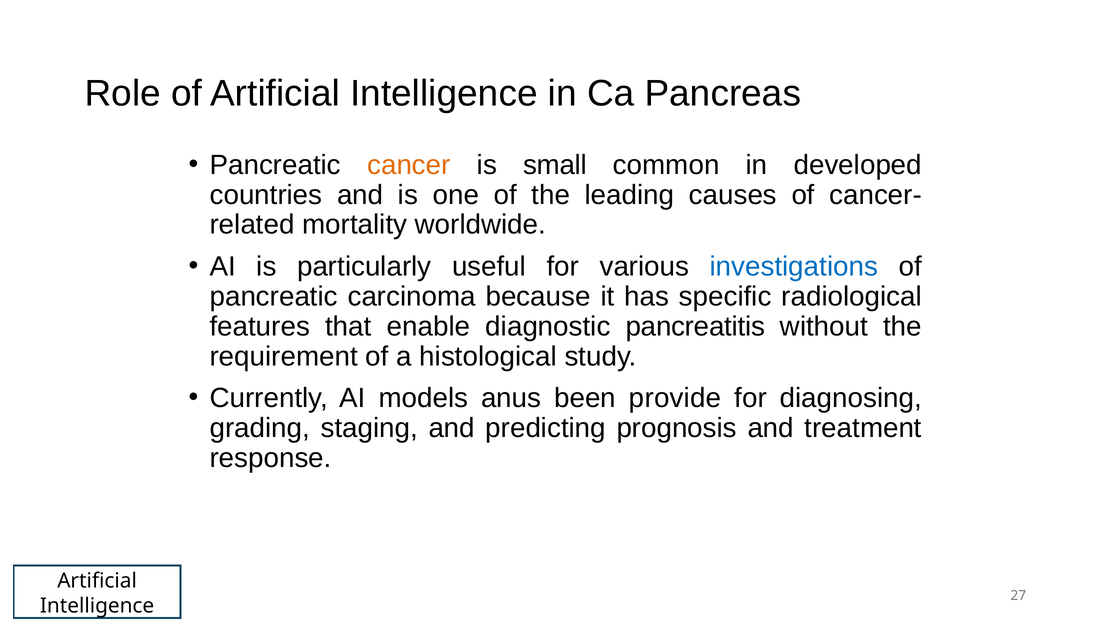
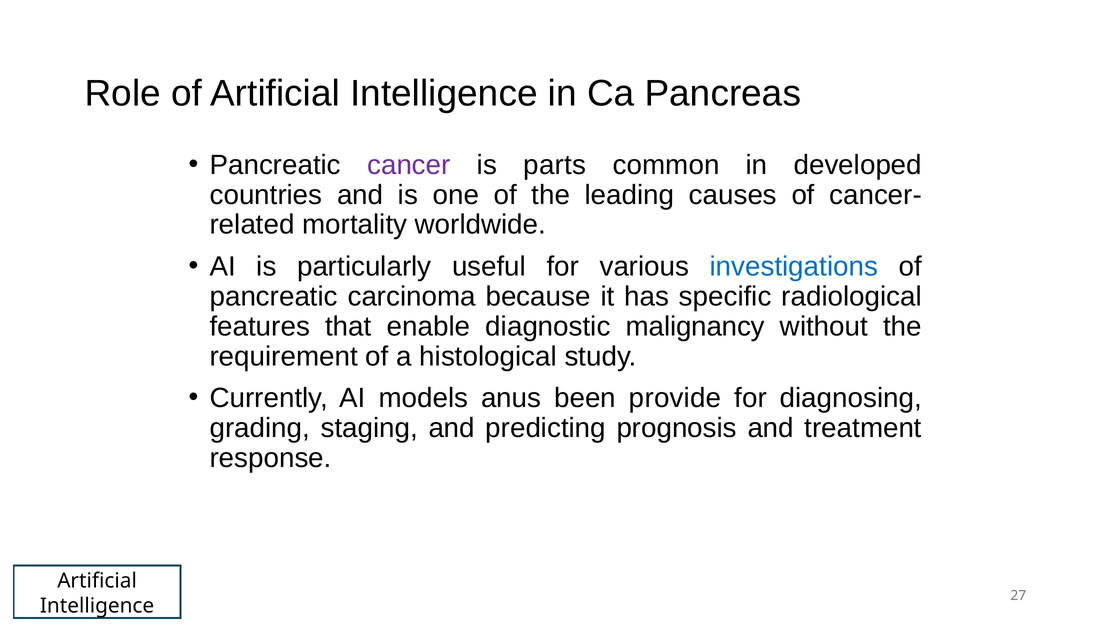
cancer colour: orange -> purple
small: small -> parts
pancreatitis: pancreatitis -> malignancy
